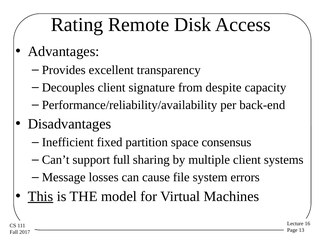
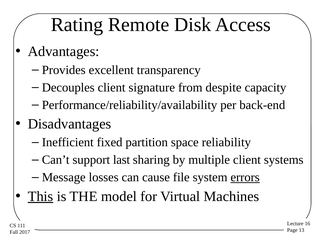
consensus: consensus -> reliability
full: full -> last
errors underline: none -> present
